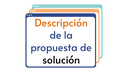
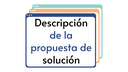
Descripción colour: orange -> black
